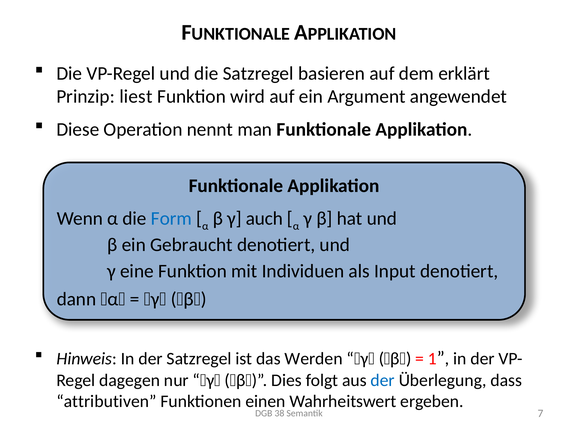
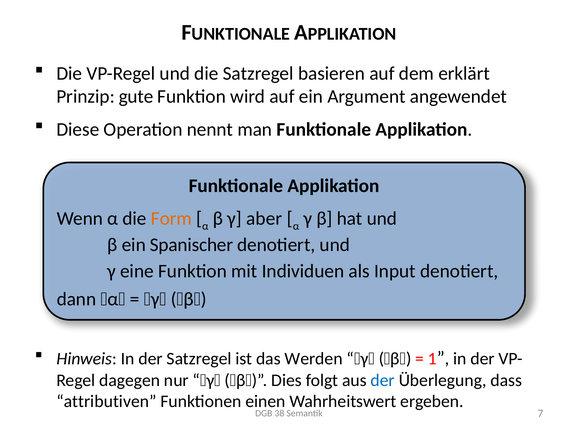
liest: liest -> gute
Form colour: blue -> orange
auch: auch -> aber
Gebraucht: Gebraucht -> Spanischer
